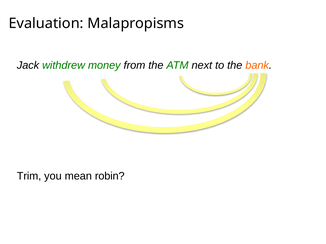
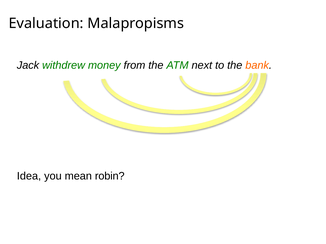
Trim: Trim -> Idea
